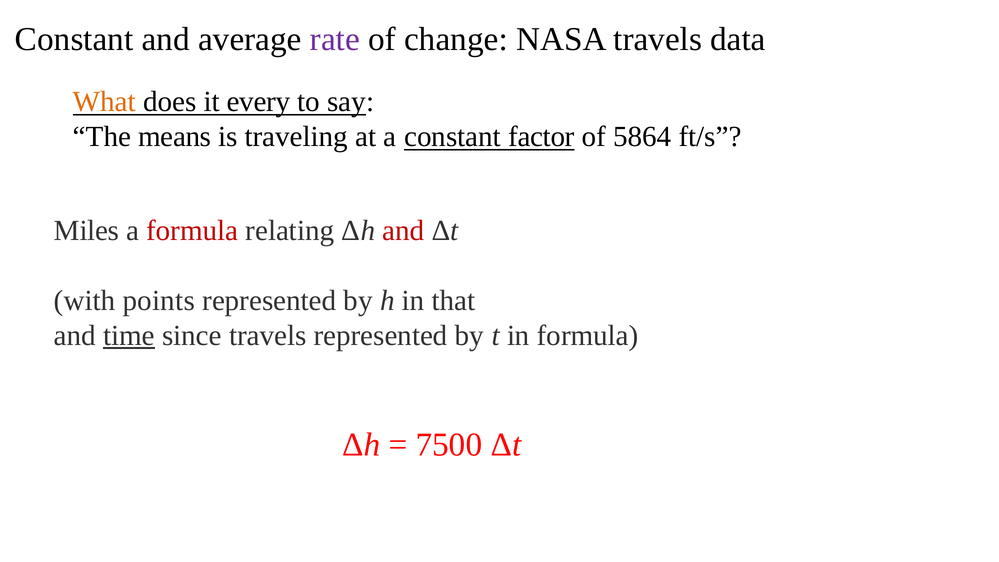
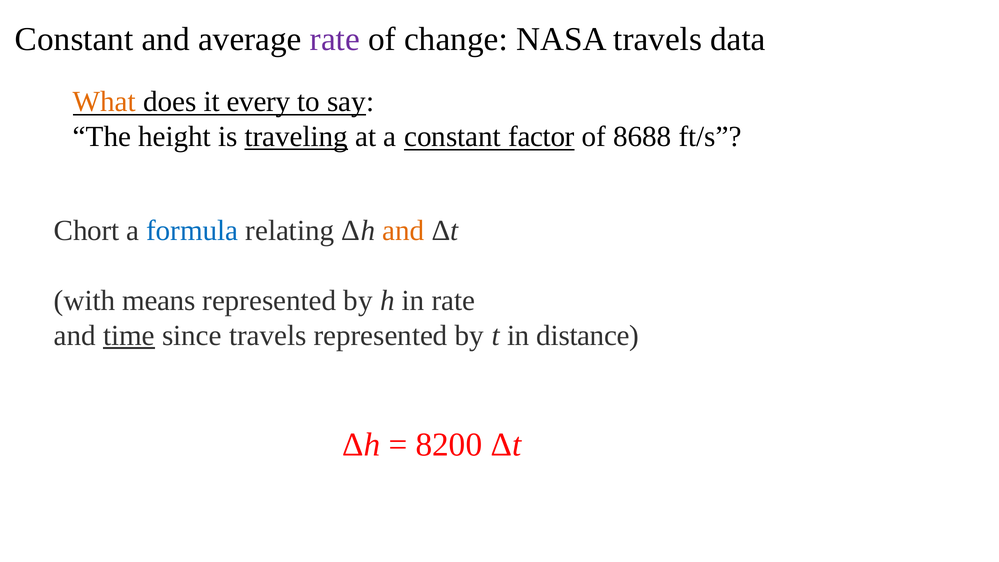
means: means -> height
traveling underline: none -> present
5864: 5864 -> 8688
Miles: Miles -> Chort
formula at (192, 230) colour: red -> blue
and at (403, 230) colour: red -> orange
points: points -> means
in that: that -> rate
in formula: formula -> distance
7500: 7500 -> 8200
